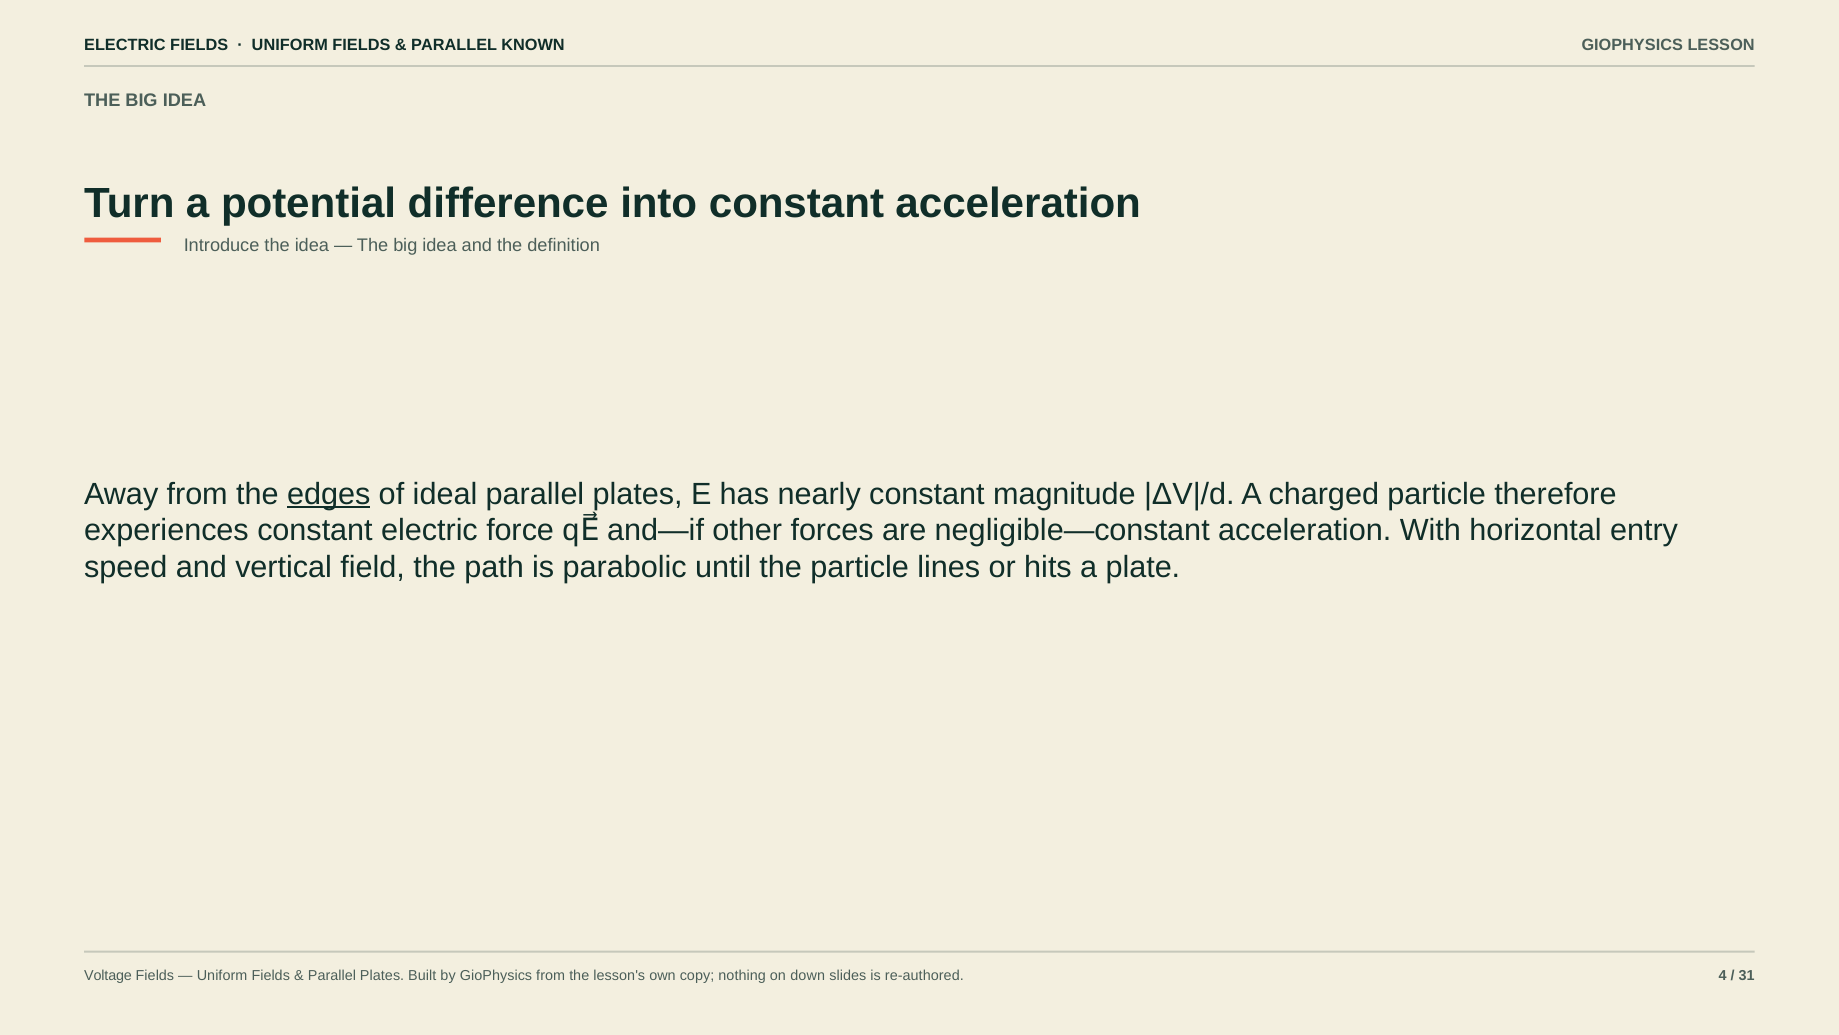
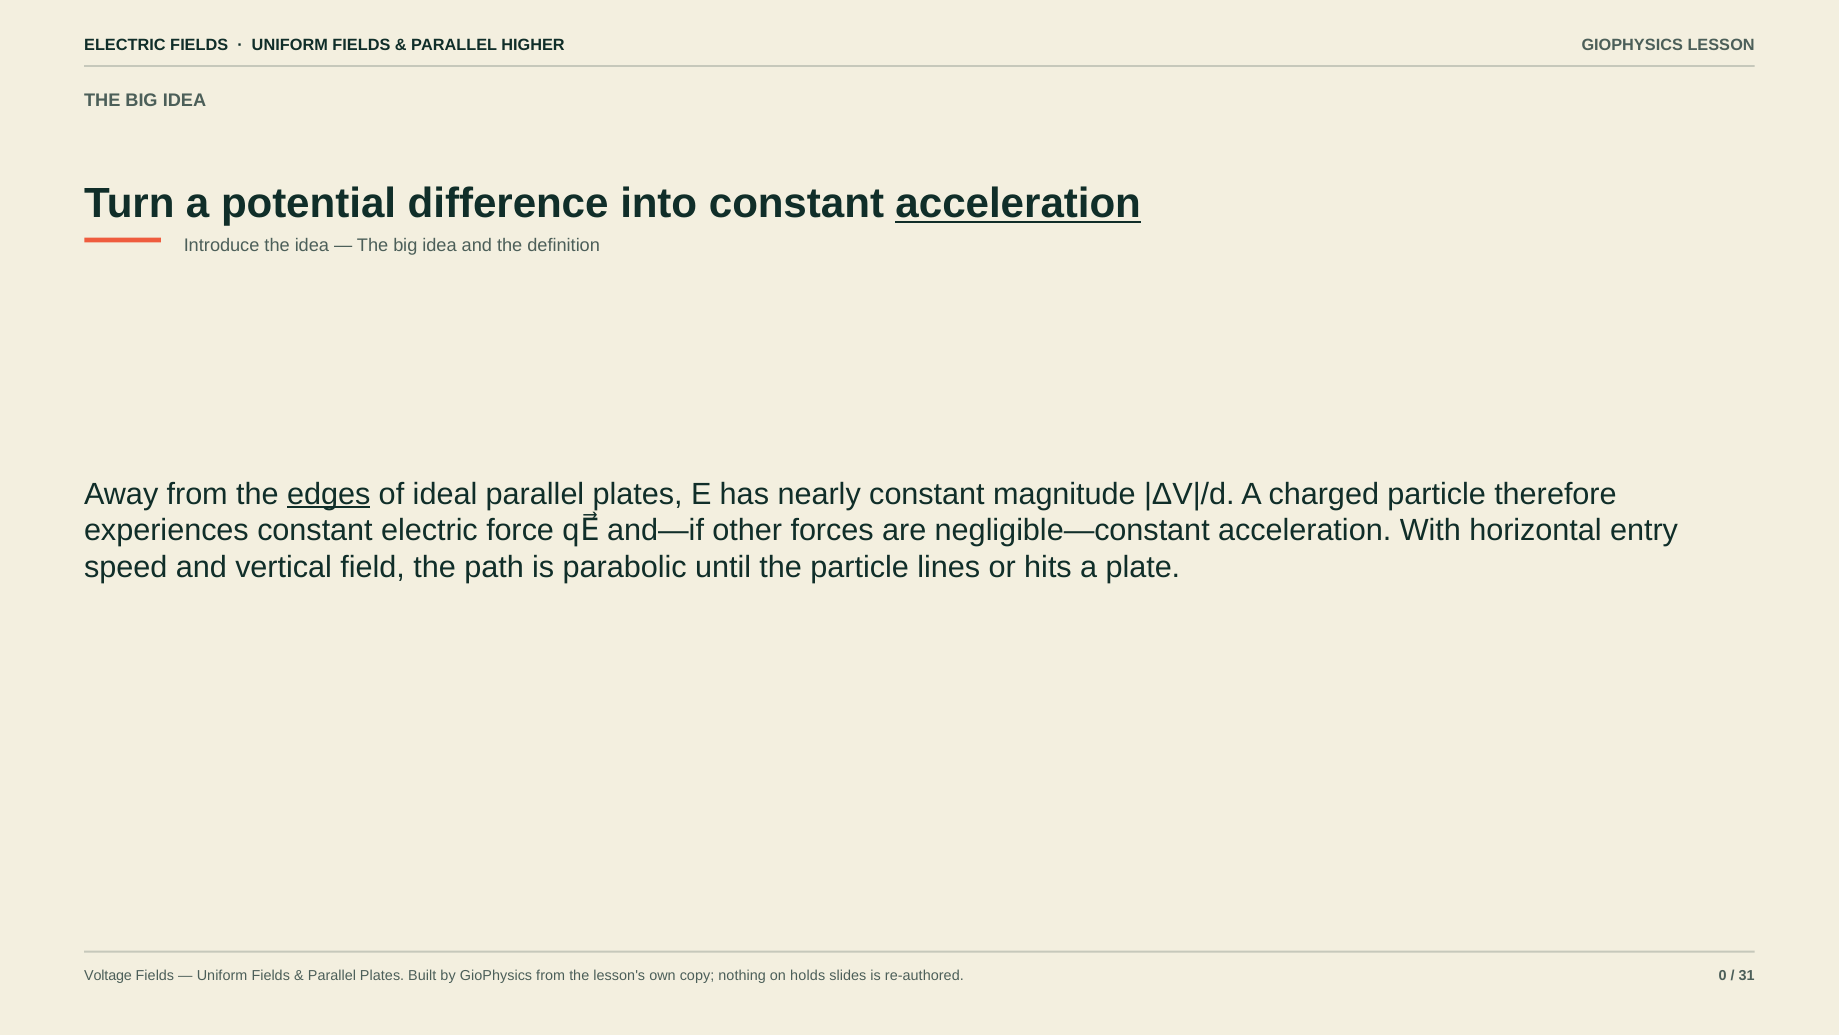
KNOWN: KNOWN -> HIGHER
acceleration at (1018, 204) underline: none -> present
down: down -> holds
4: 4 -> 0
